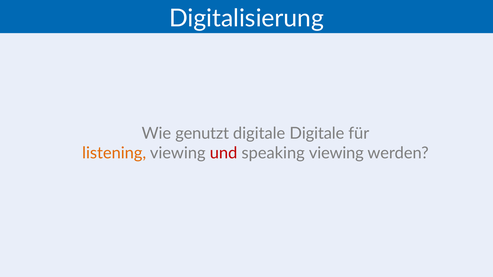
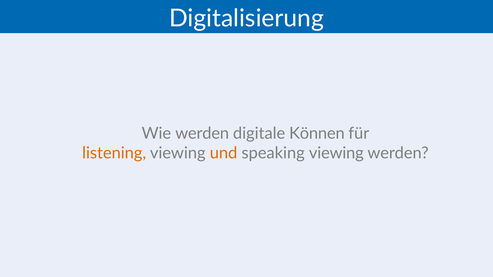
Wie genutzt: genutzt -> werden
digitale Digitale: Digitale -> Können
und colour: red -> orange
